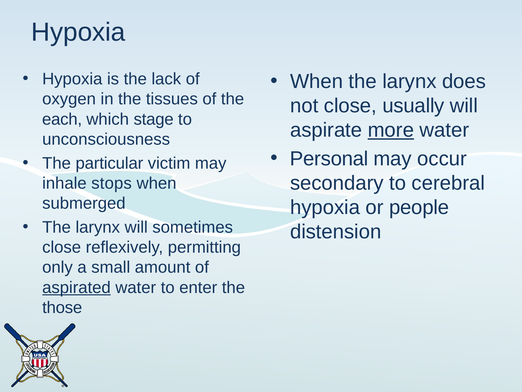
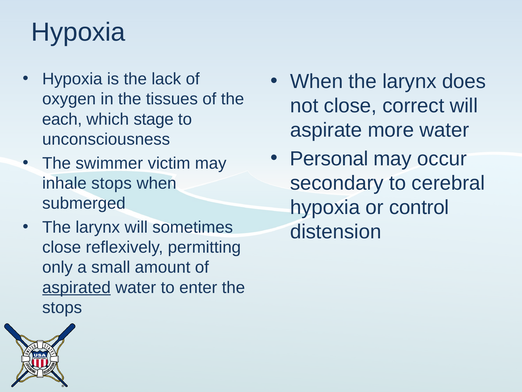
usually: usually -> correct
more underline: present -> none
particular: particular -> swimmer
people: people -> control
those at (62, 307): those -> stops
